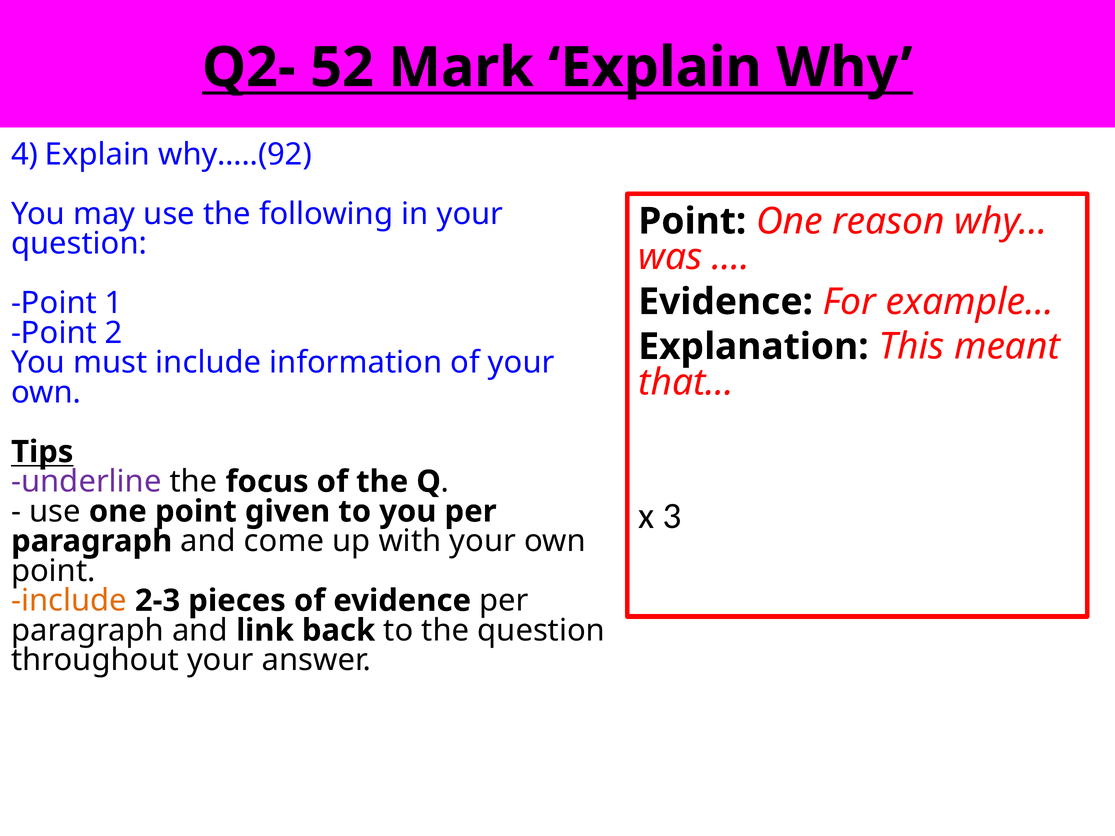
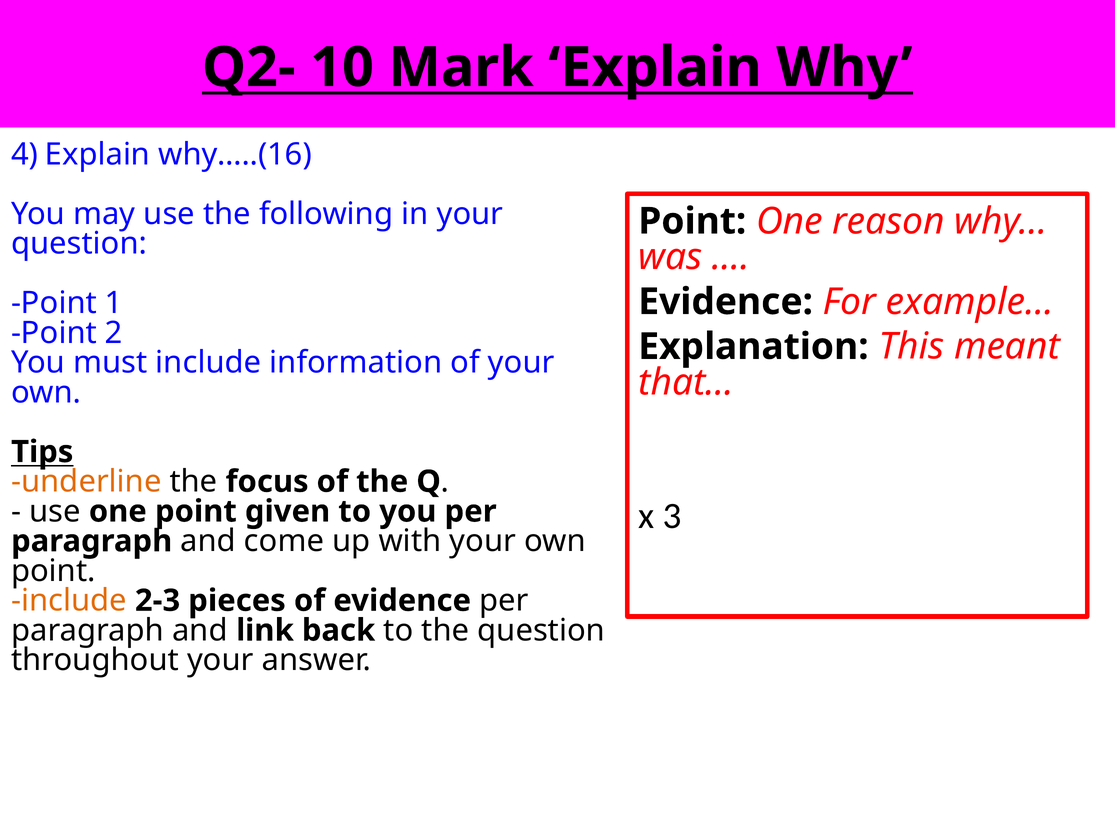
52: 52 -> 10
why…..(92: why…..(92 -> why…..(16
underline colour: purple -> orange
